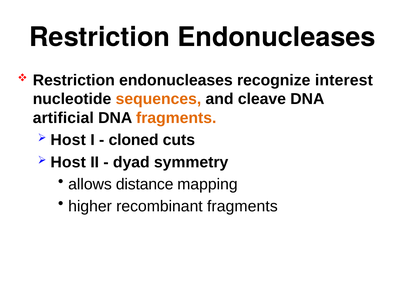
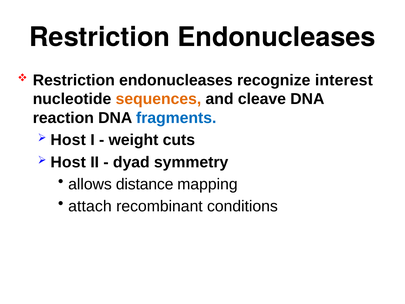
artificial: artificial -> reaction
fragments at (176, 118) colour: orange -> blue
cloned: cloned -> weight
higher: higher -> attach
recombinant fragments: fragments -> conditions
